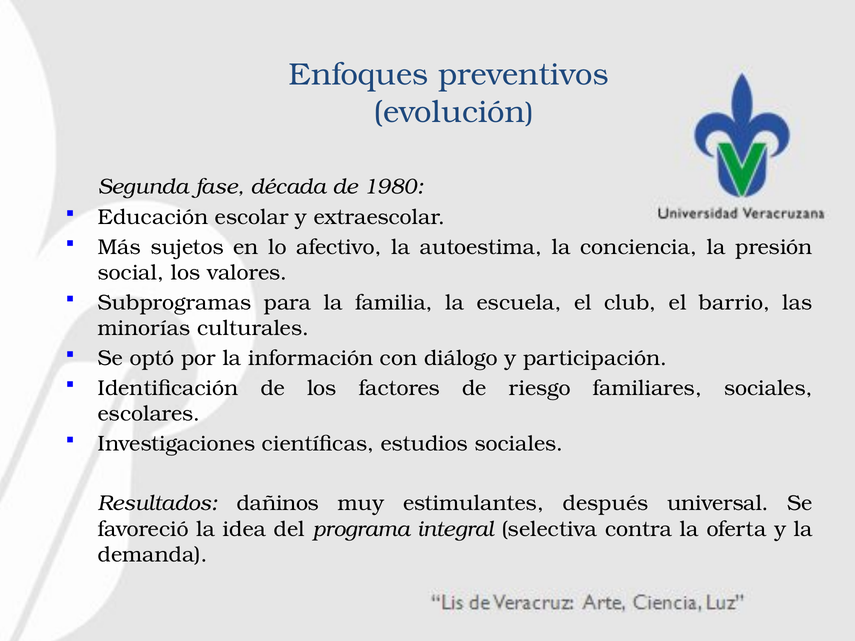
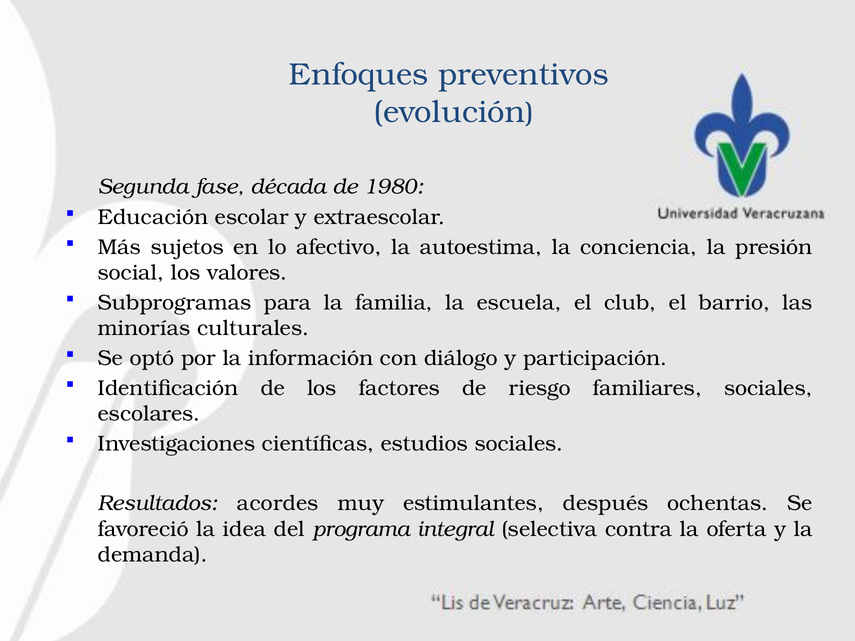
dañinos: dañinos -> acordes
universal: universal -> ochentas
